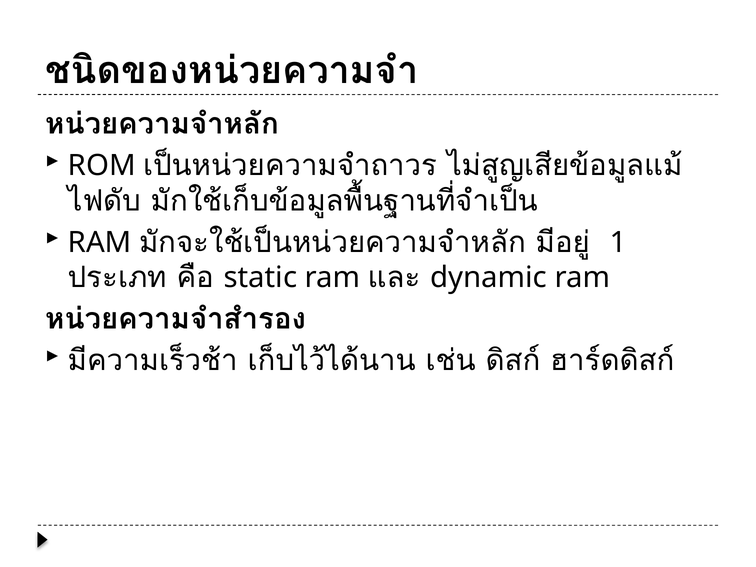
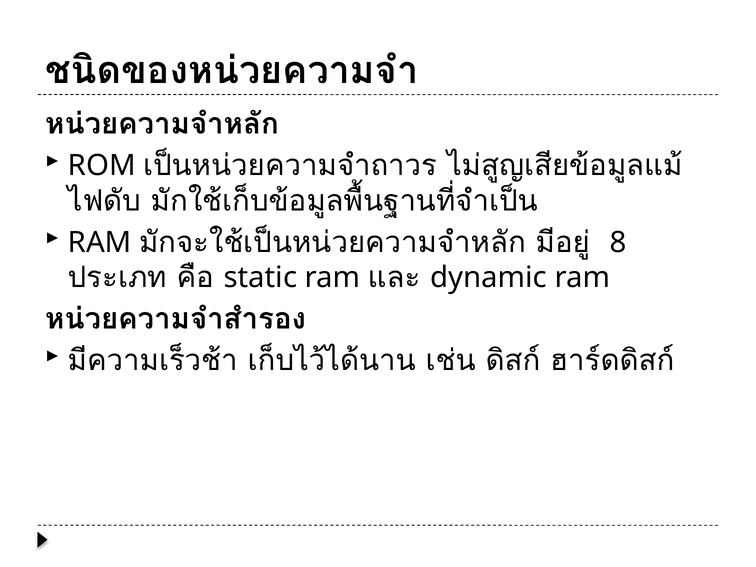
1: 1 -> 8
